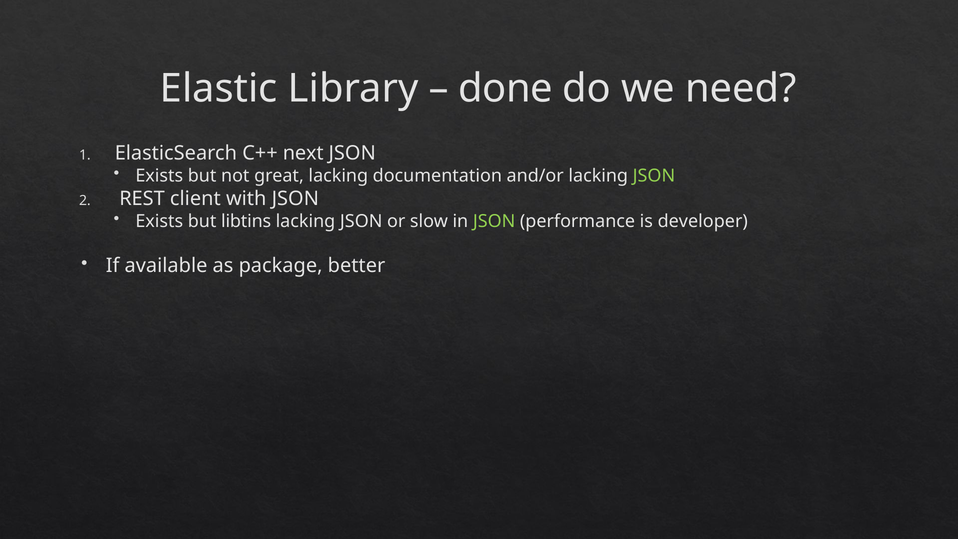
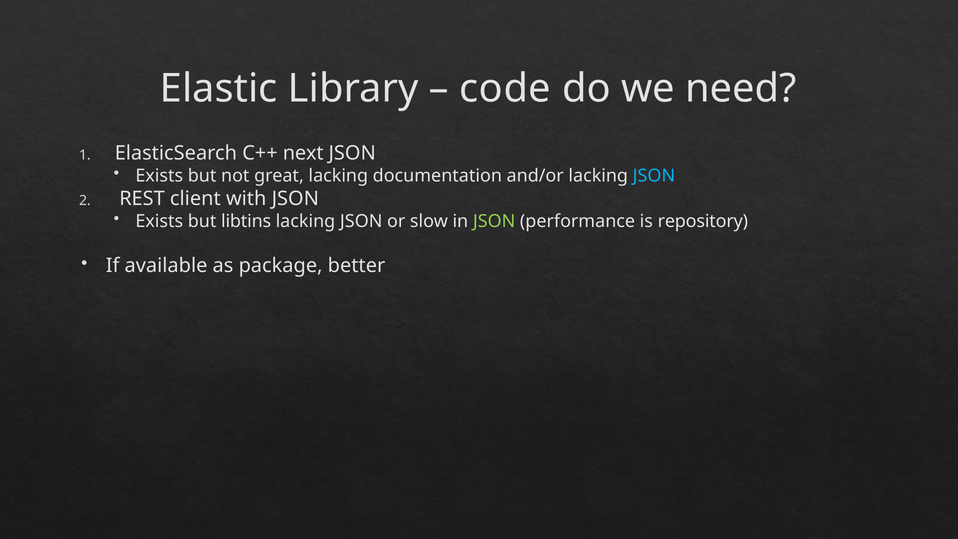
done: done -> code
JSON at (654, 176) colour: light green -> light blue
developer: developer -> repository
